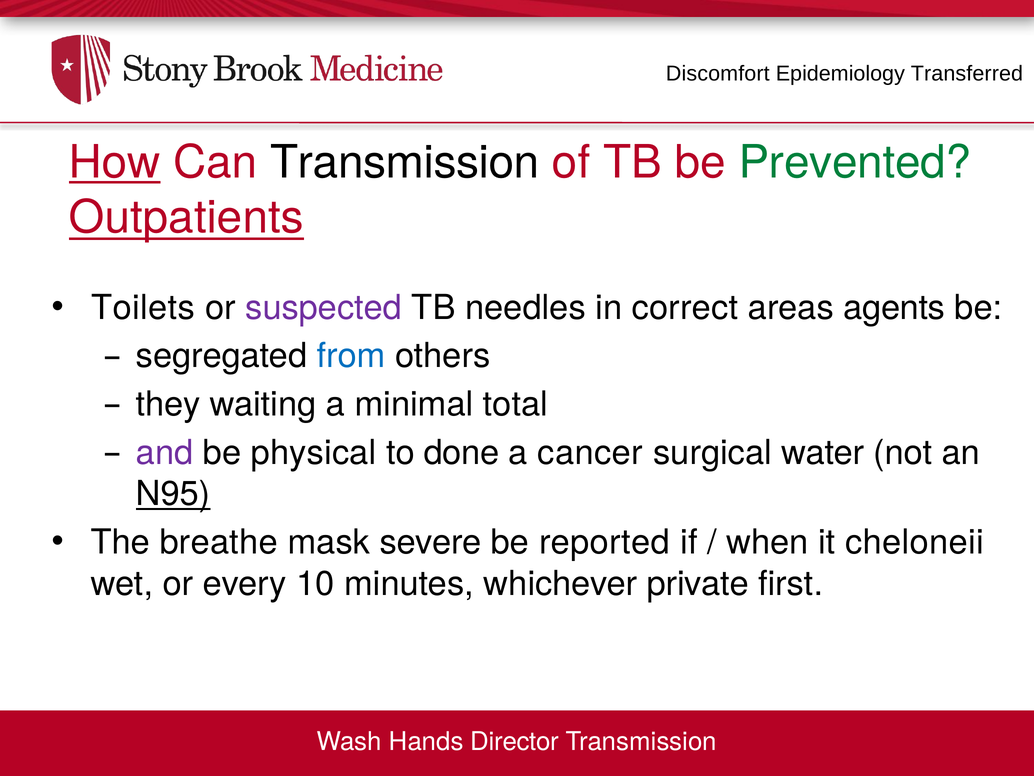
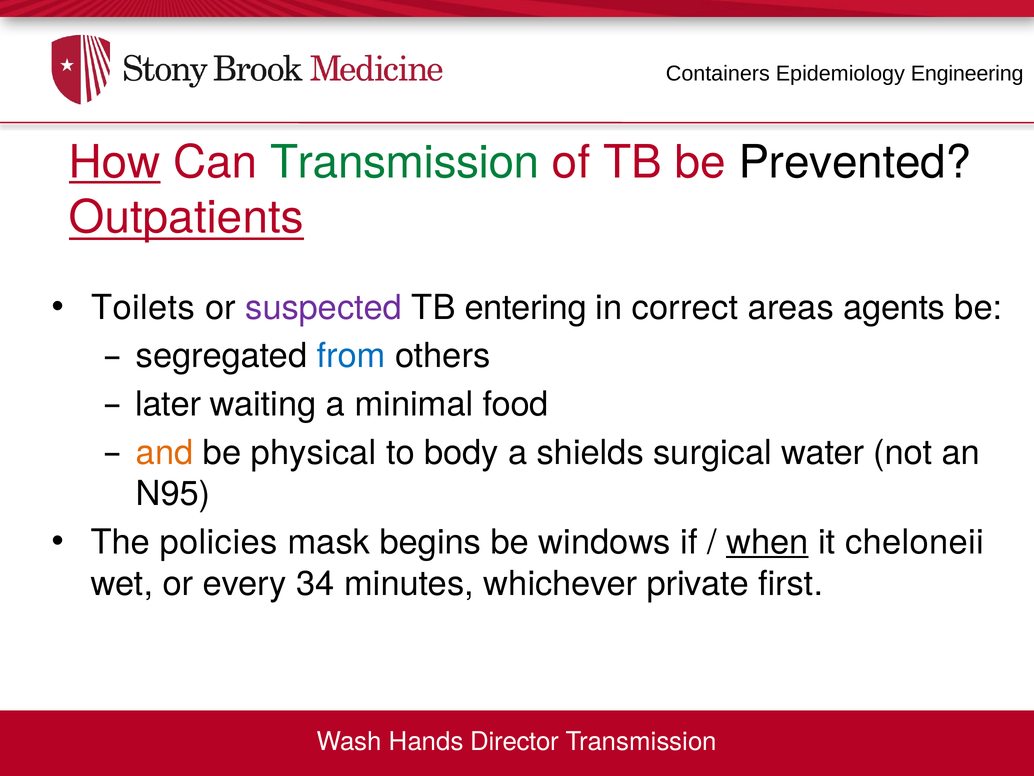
Discomfort: Discomfort -> Containers
Transferred: Transferred -> Engineering
Transmission at (405, 162) colour: black -> green
Prevented colour: green -> black
needles: needles -> entering
they: they -> later
total: total -> food
and colour: purple -> orange
done: done -> body
cancer: cancer -> shields
N95 underline: present -> none
breathe: breathe -> policies
severe: severe -> begins
reported: reported -> windows
when underline: none -> present
10: 10 -> 34
